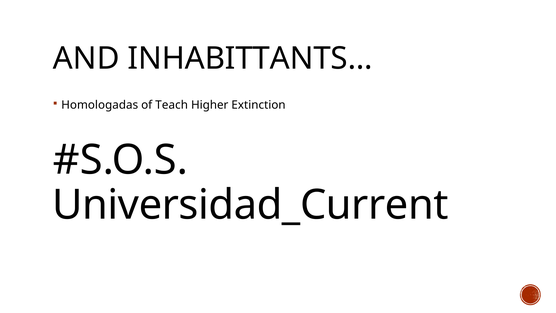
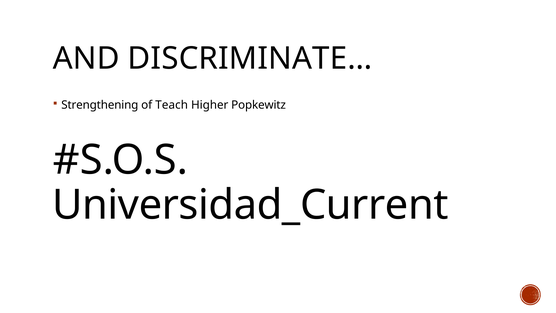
INHABITTANTS…: INHABITTANTS… -> DISCRIMINATE…
Homologadas: Homologadas -> Strengthening
Extinction: Extinction -> Popkewitz
